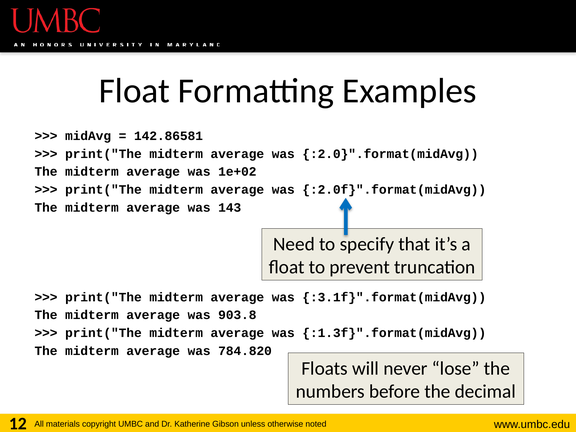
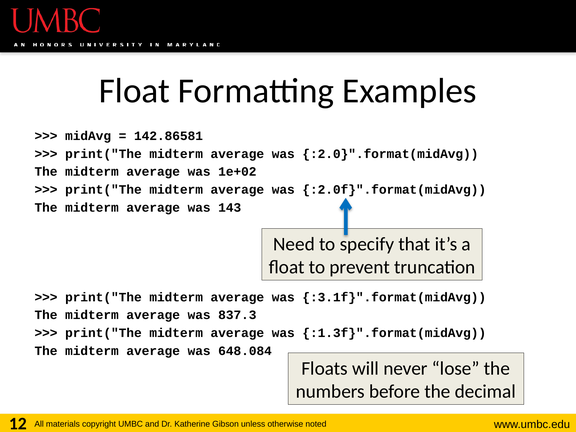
903.8: 903.8 -> 837.3
784.820: 784.820 -> 648.084
